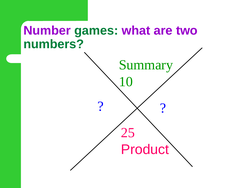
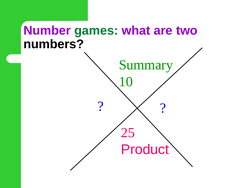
numbers colour: green -> black
